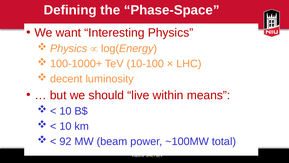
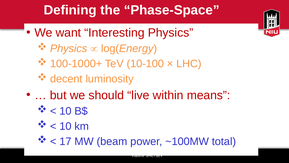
92: 92 -> 17
